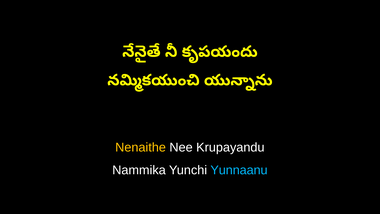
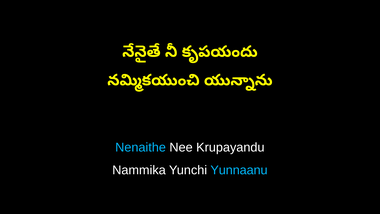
Nenaithe colour: yellow -> light blue
